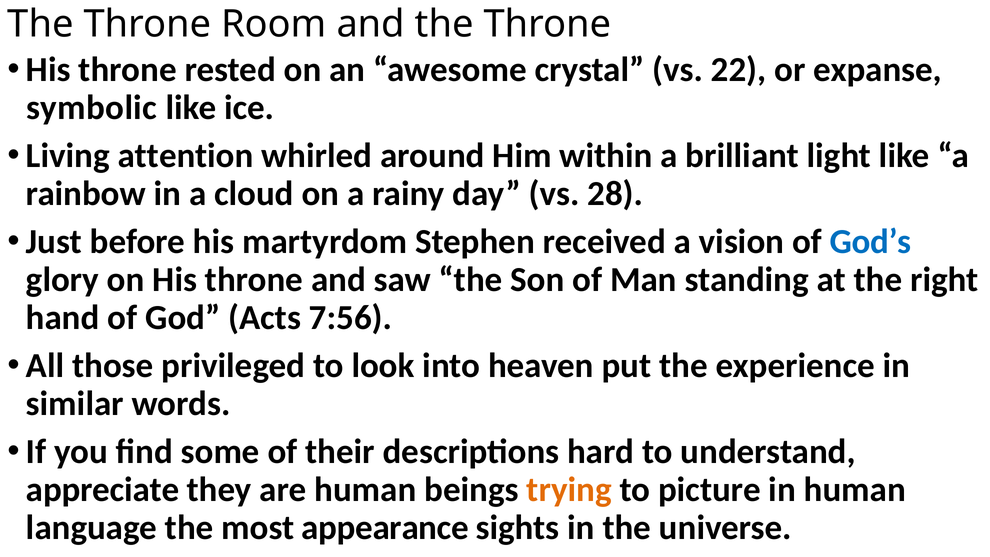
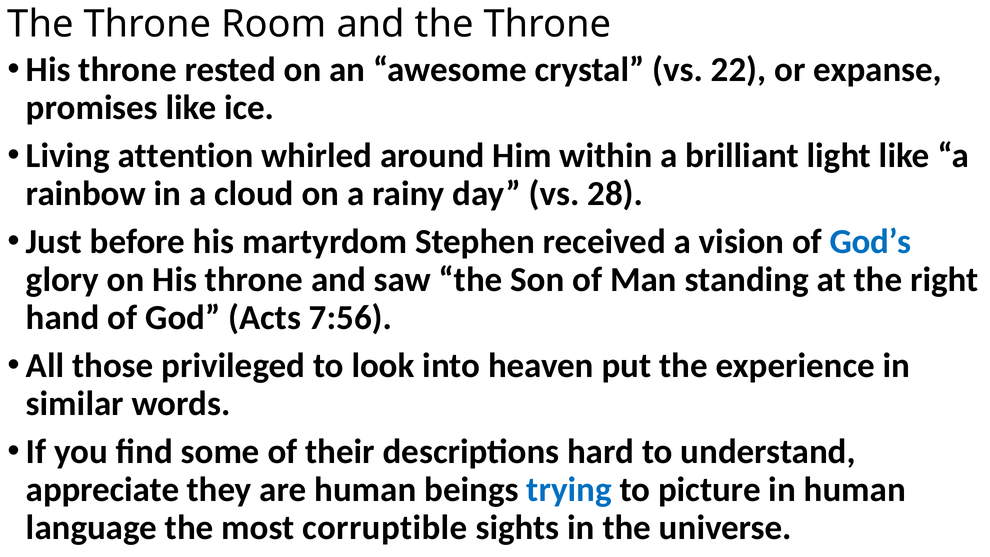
symbolic: symbolic -> promises
trying colour: orange -> blue
appearance: appearance -> corruptible
